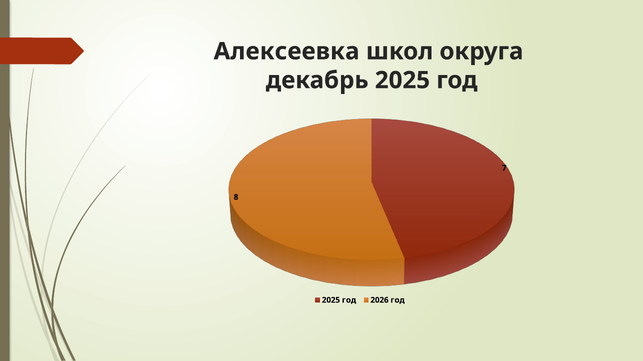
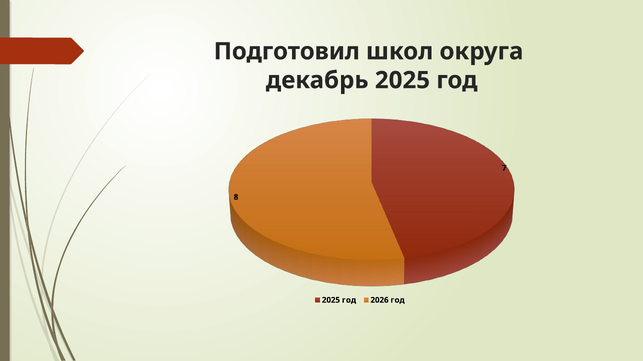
Алексеевка: Алексеевка -> Подготовил
